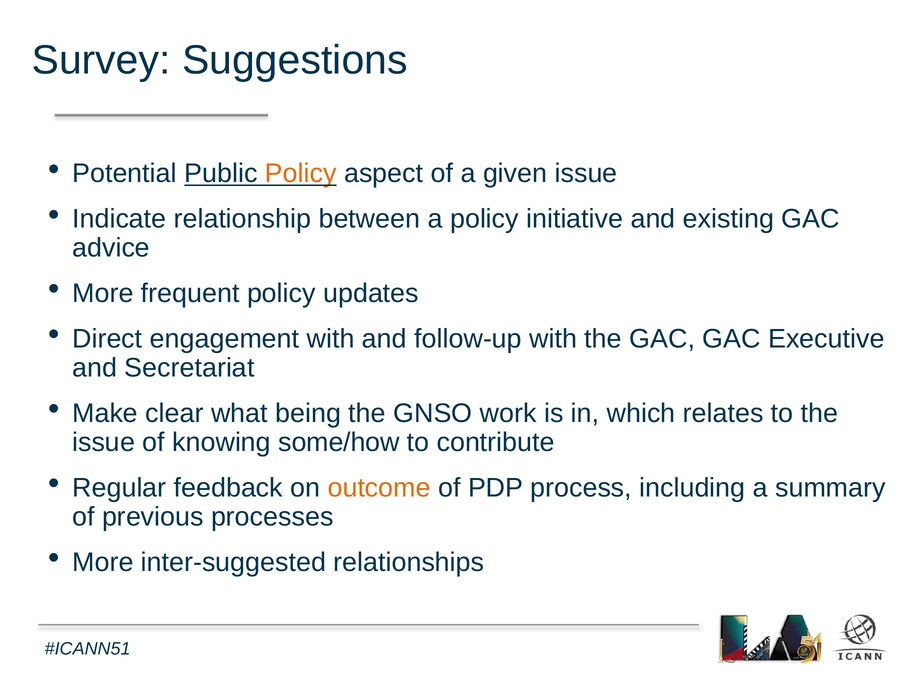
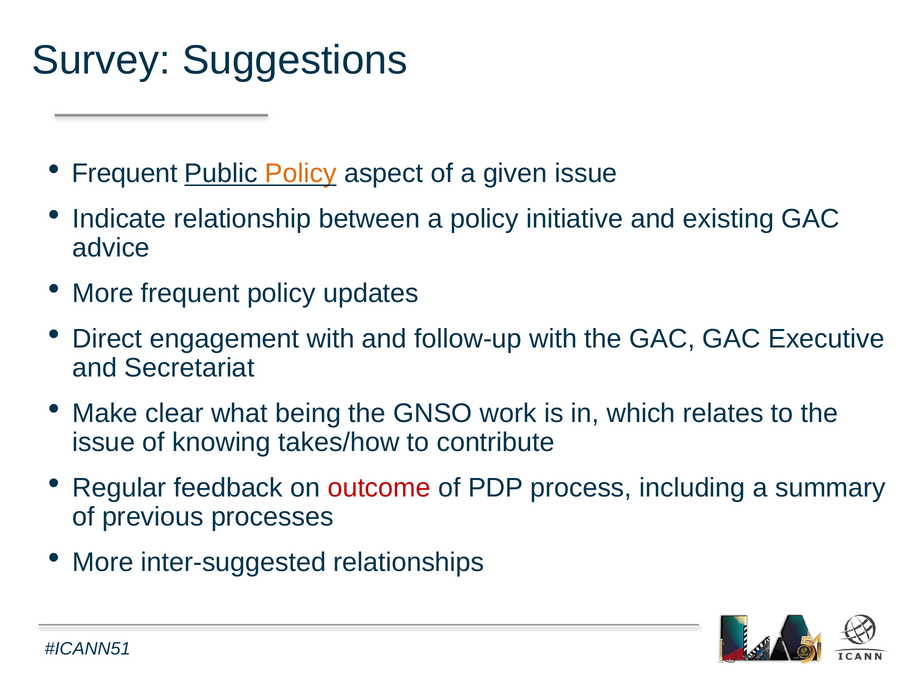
Potential at (125, 174): Potential -> Frequent
some/how: some/how -> takes/how
outcome colour: orange -> red
